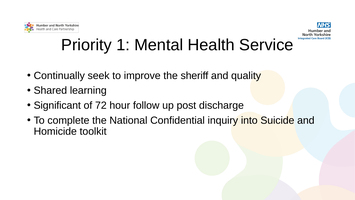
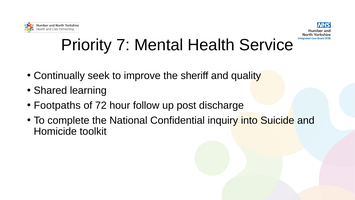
1: 1 -> 7
Significant: Significant -> Footpaths
